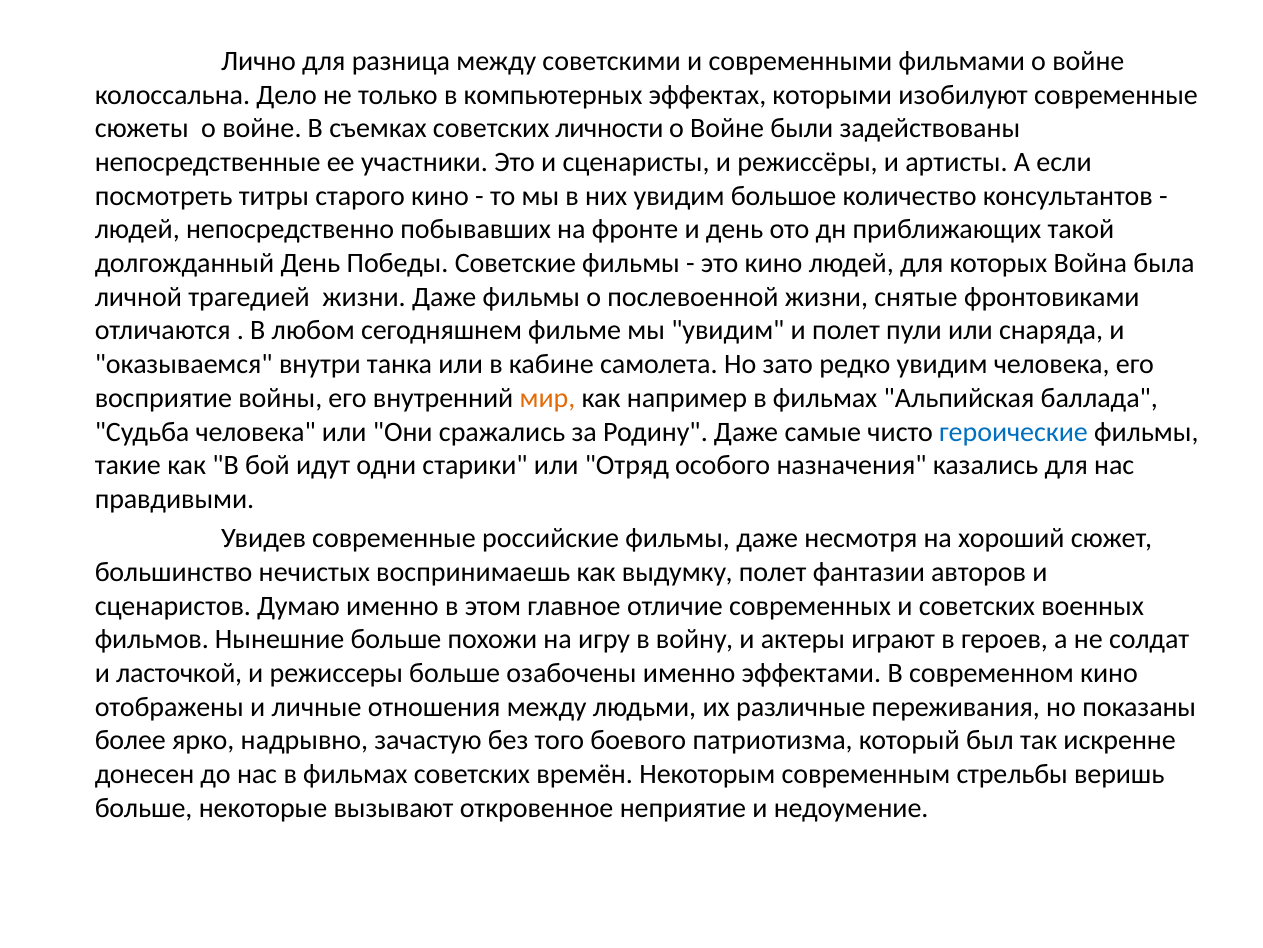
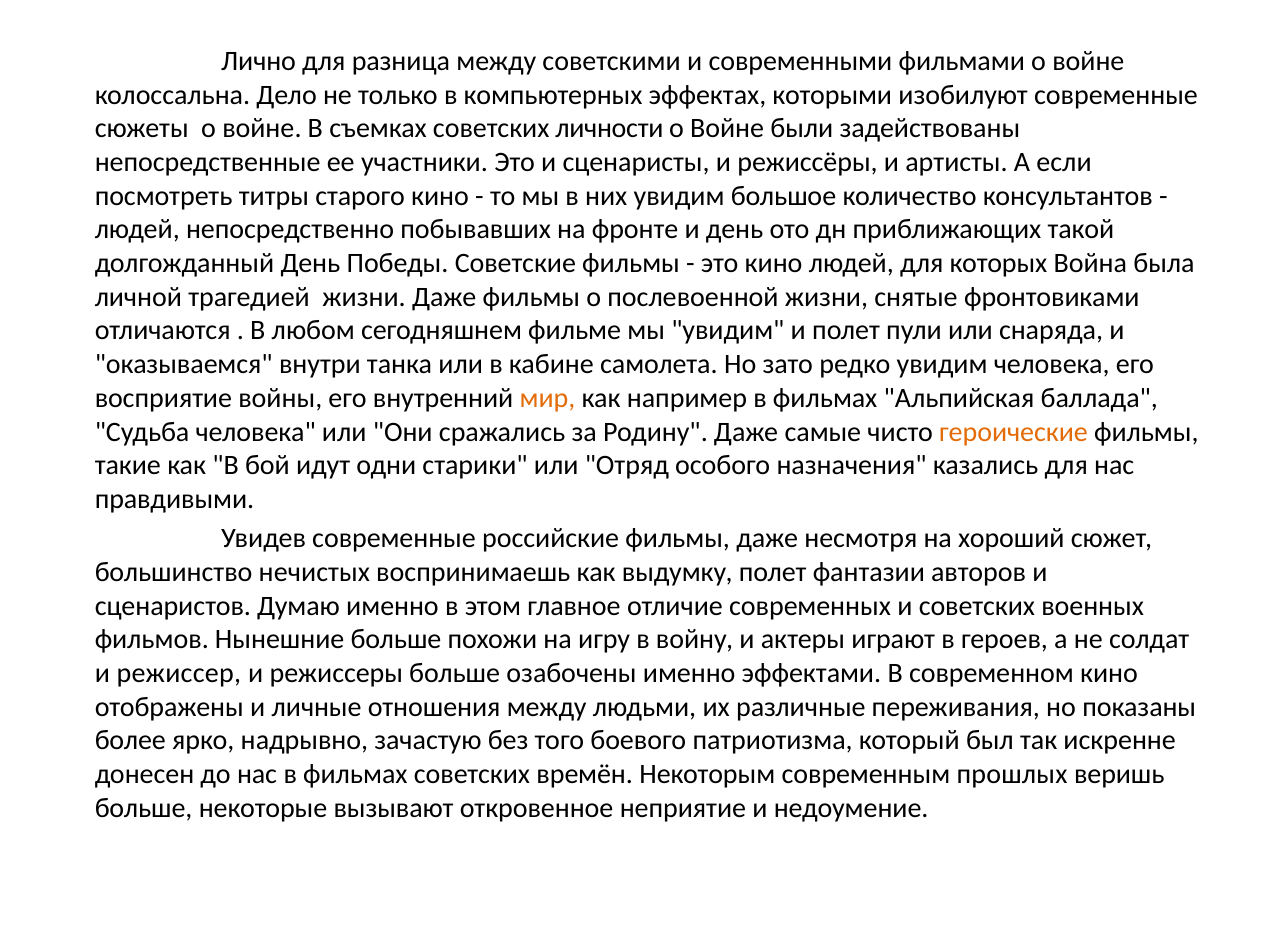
героические colour: blue -> orange
ласточкой: ласточкой -> режиссер
стрельбы: стрельбы -> прошлых
